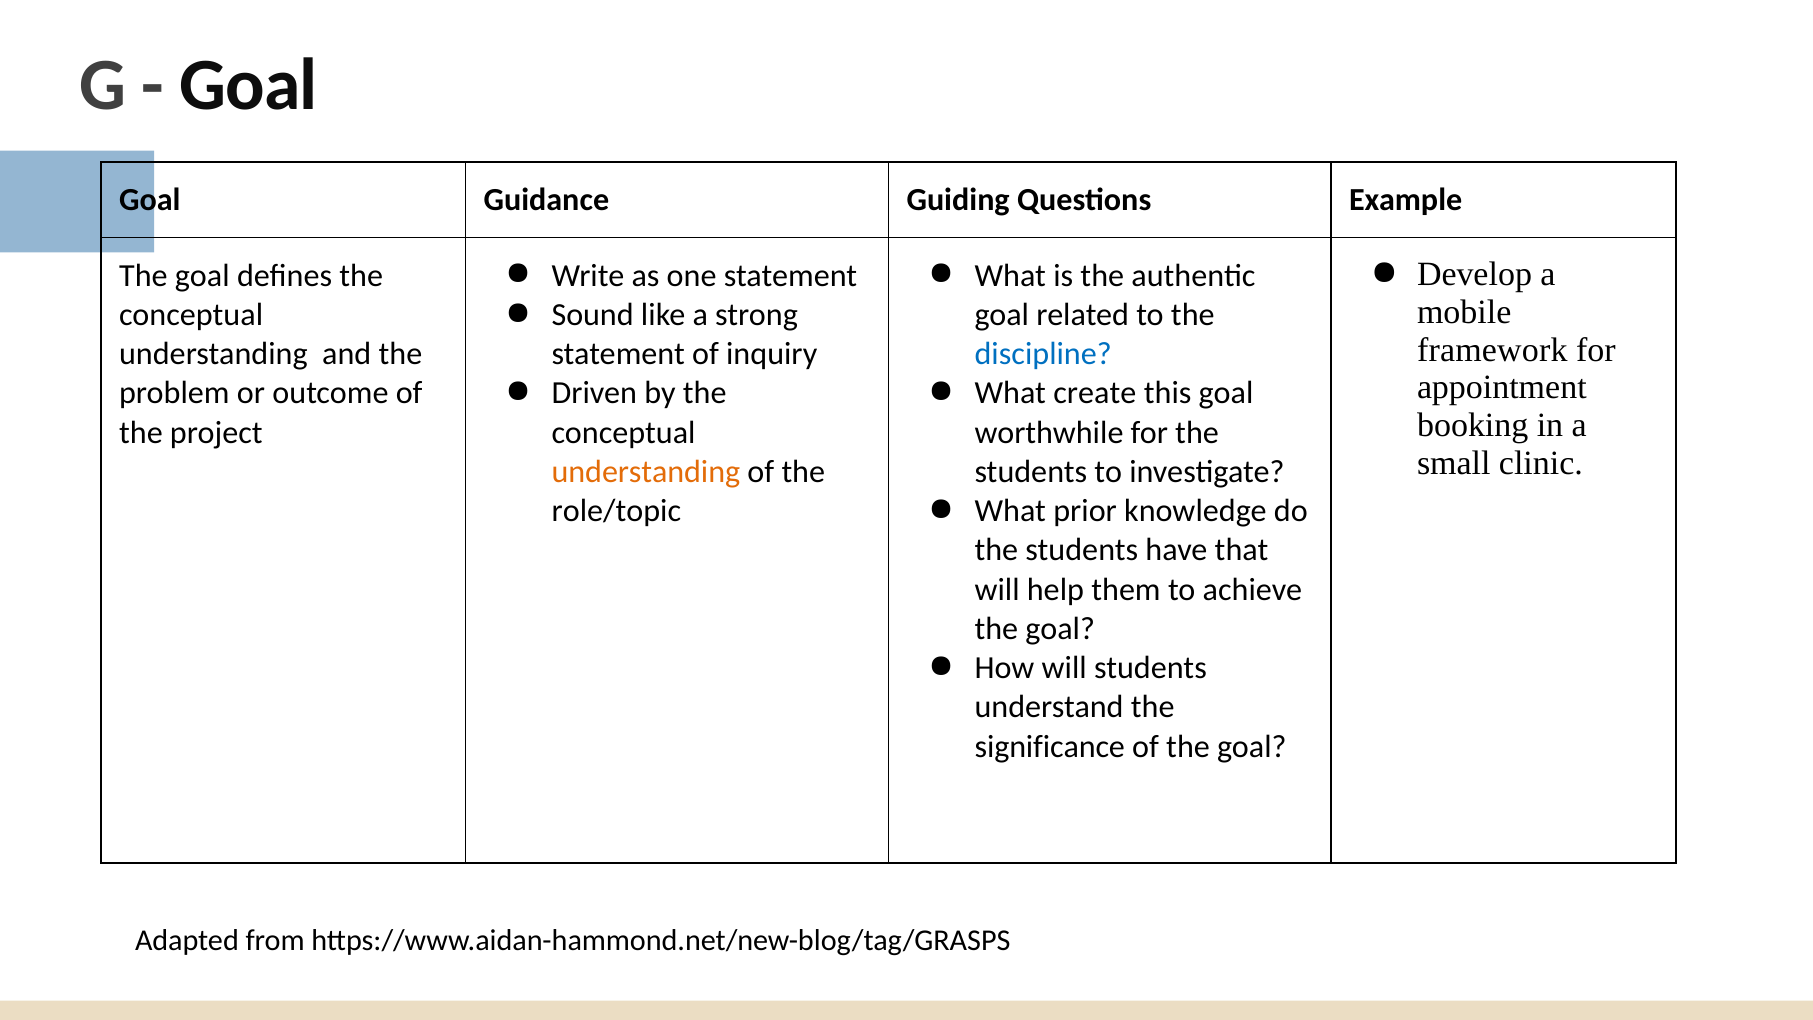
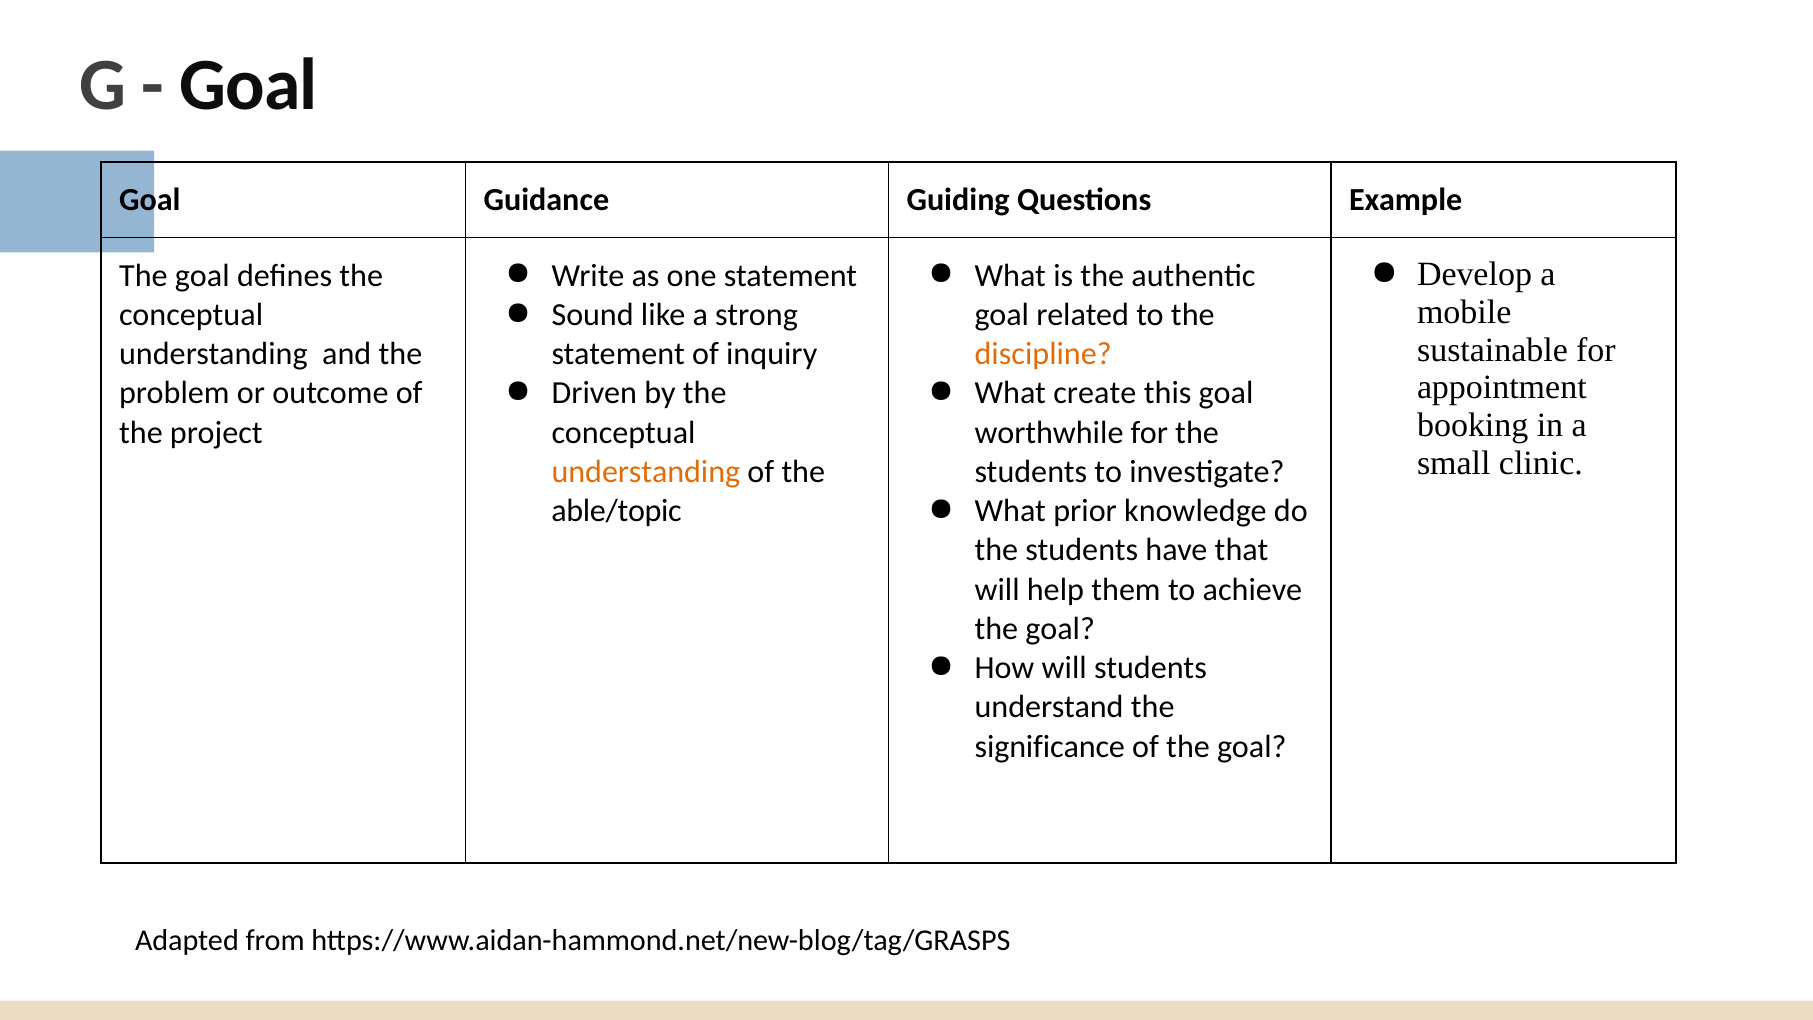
framework: framework -> sustainable
discipline colour: blue -> orange
role/topic: role/topic -> able/topic
